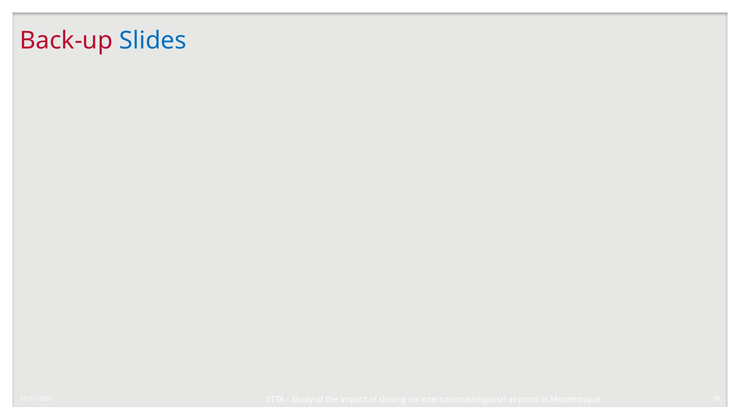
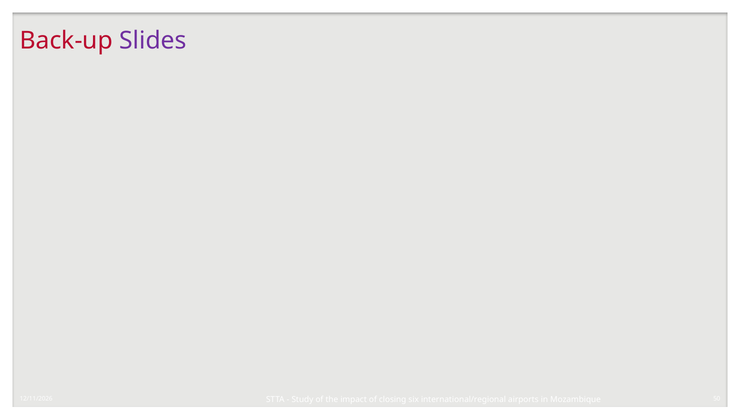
Slides colour: blue -> purple
